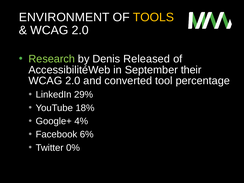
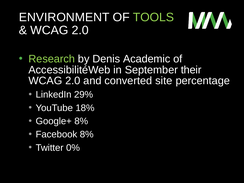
TOOLS colour: yellow -> light green
Released: Released -> Academic
tool: tool -> site
Google+ 4%: 4% -> 8%
Facebook 6%: 6% -> 8%
